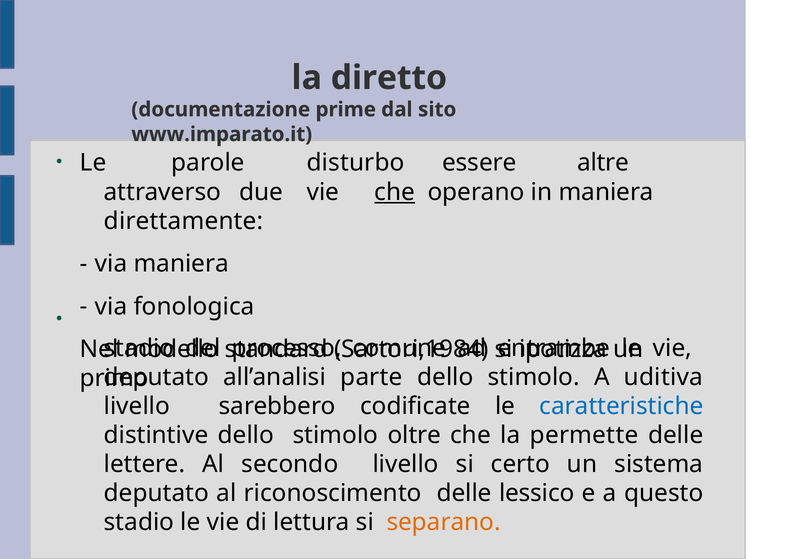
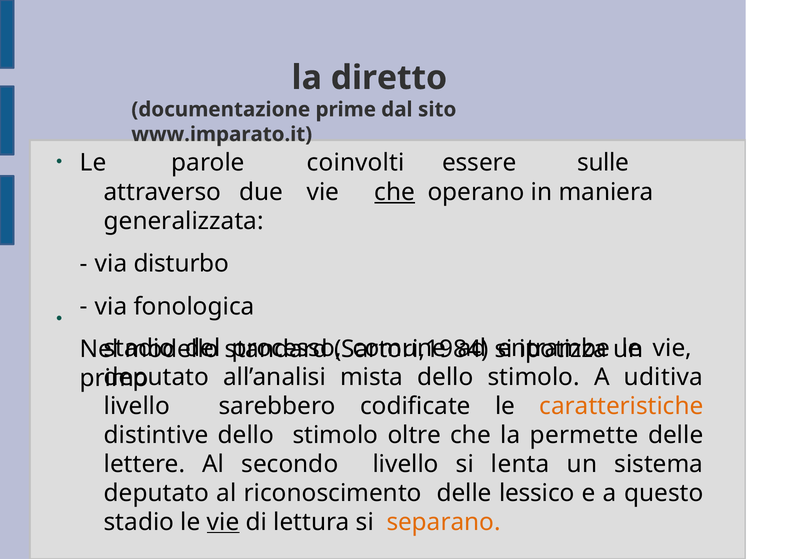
disturbo: disturbo -> coinvolti
altre: altre -> sulle
direttamente: direttamente -> generalizzata
via maniera: maniera -> disturbo
parte: parte -> mista
caratteristiche colour: blue -> orange
certo: certo -> lenta
vie at (223, 522) underline: none -> present
